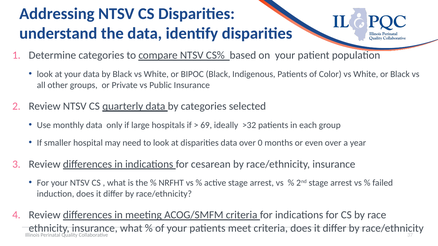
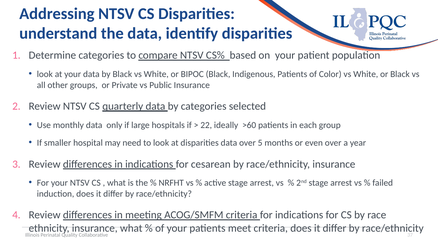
69: 69 -> 22
>32: >32 -> >60
0: 0 -> 5
